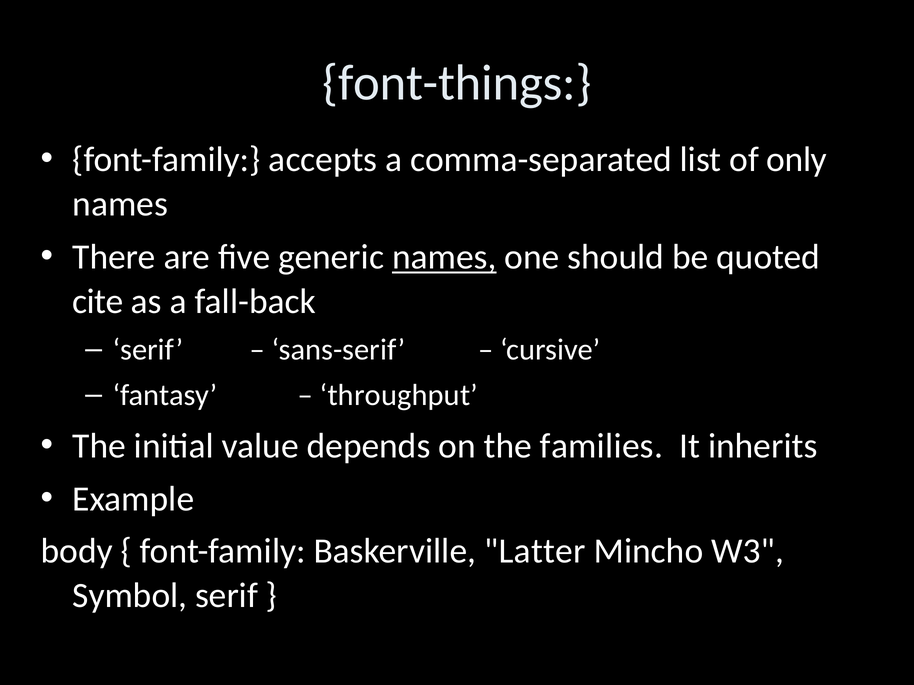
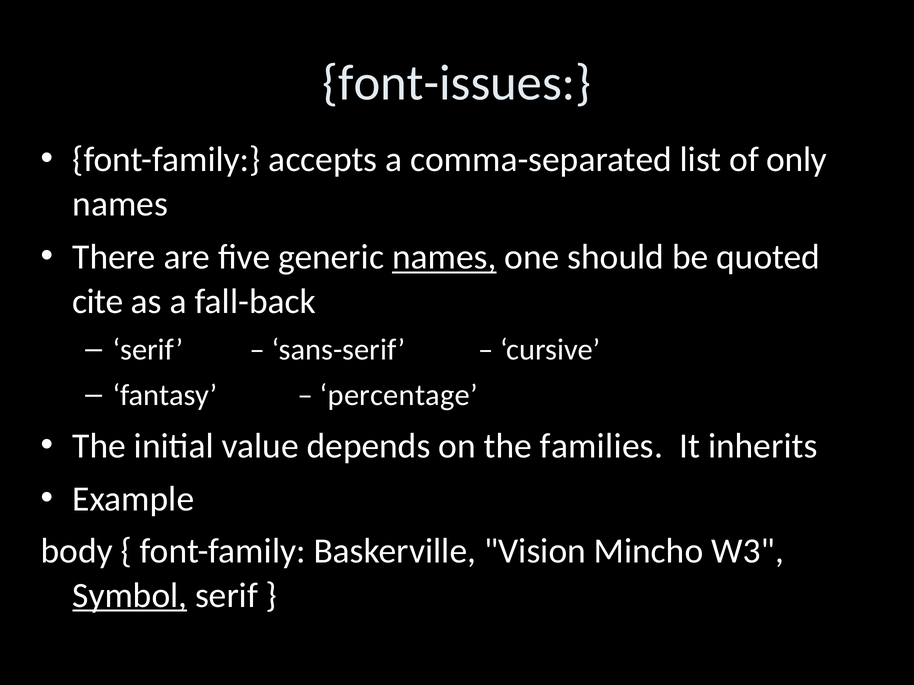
font-things: font-things -> font-issues
throughput: throughput -> percentage
Latter: Latter -> Vision
Symbol underline: none -> present
